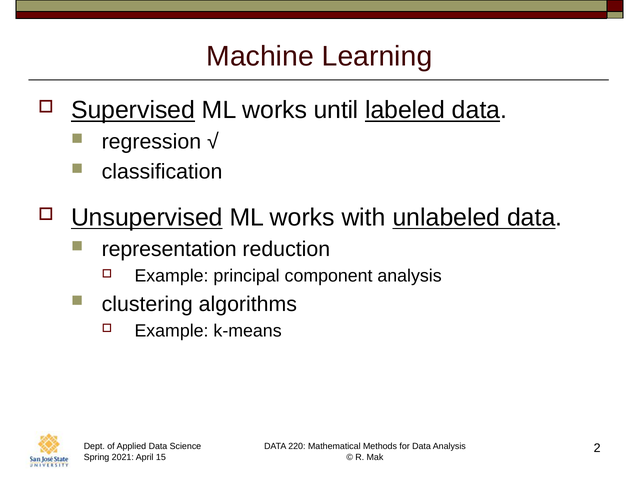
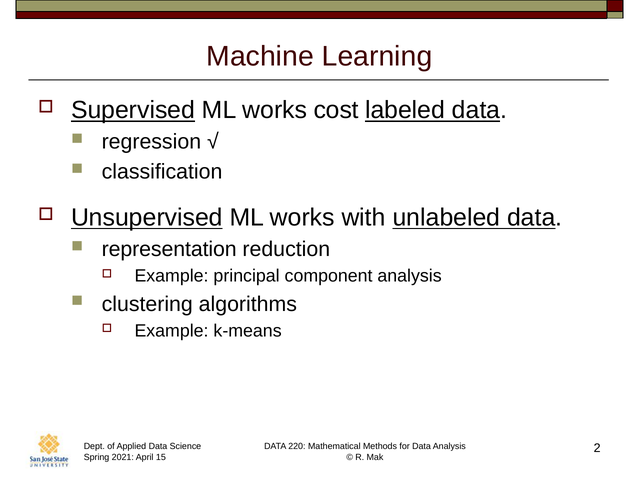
until: until -> cost
